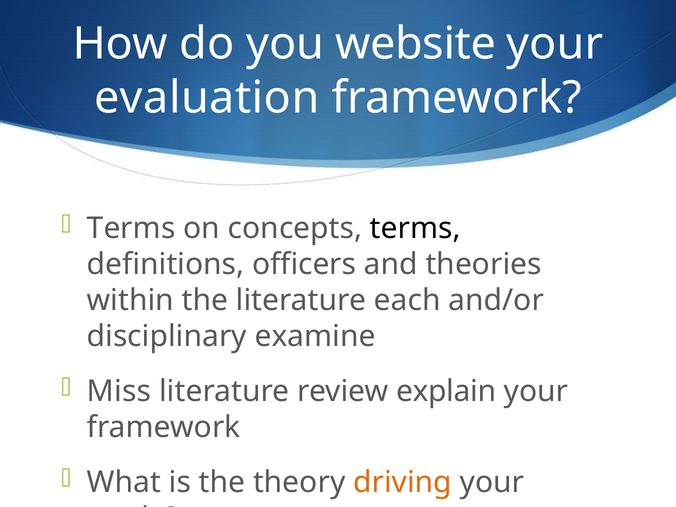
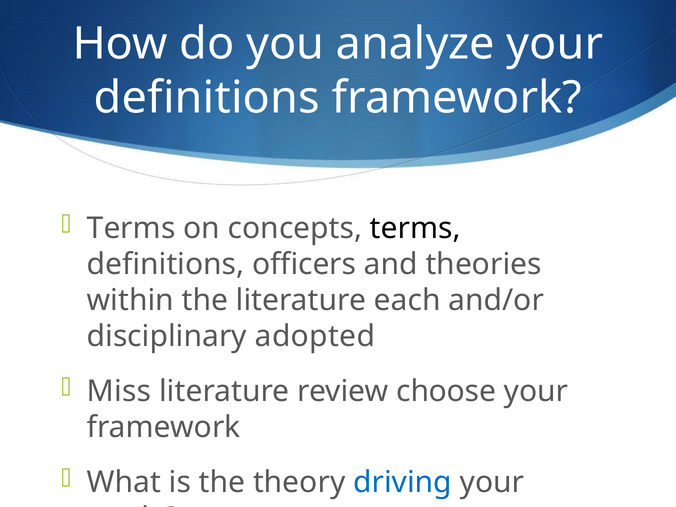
website: website -> analyze
evaluation at (207, 98): evaluation -> definitions
examine: examine -> adopted
explain: explain -> choose
driving colour: orange -> blue
